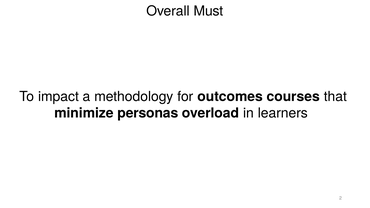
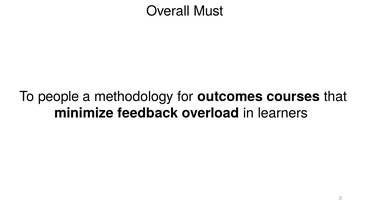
impact: impact -> people
personas: personas -> feedback
